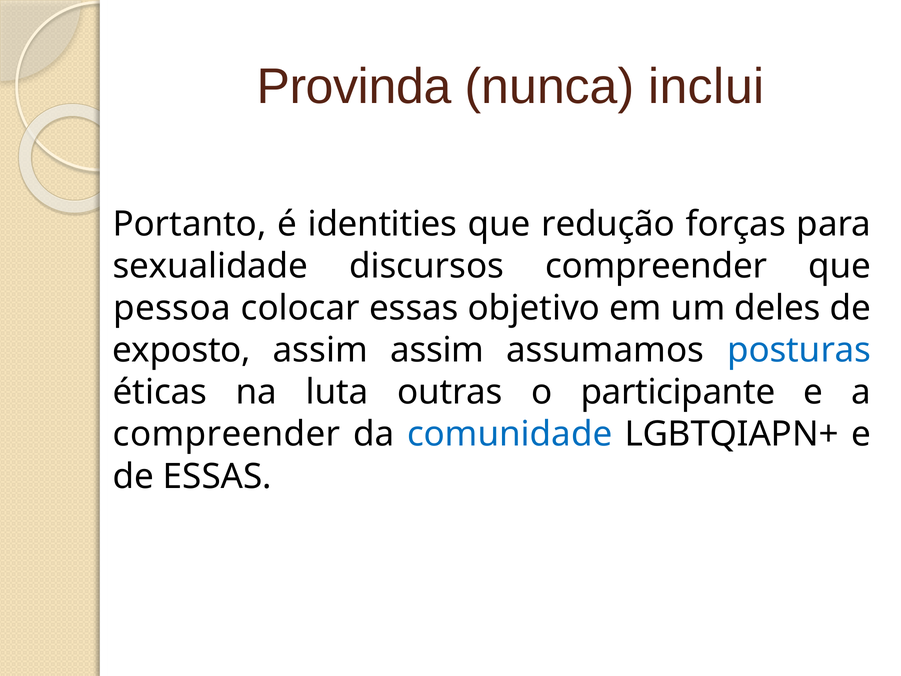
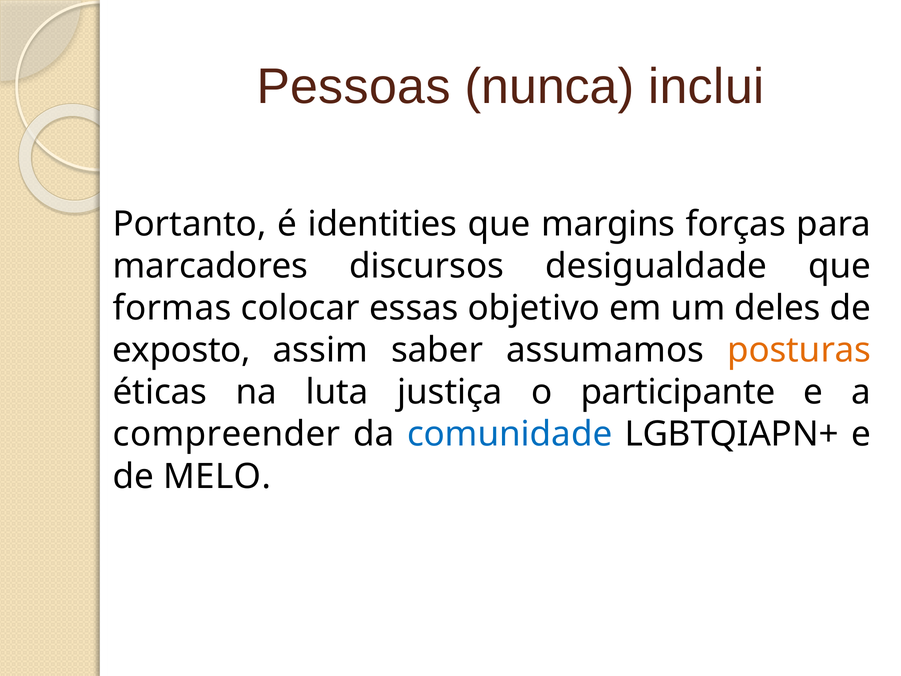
Provinda: Provinda -> Pessoas
redução: redução -> margins
sexualidade: sexualidade -> marcadores
discursos compreender: compreender -> desigualdade
pessoa: pessoa -> formas
assim assim: assim -> saber
posturas colour: blue -> orange
outras: outras -> justiça
de ESSAS: ESSAS -> MELO
